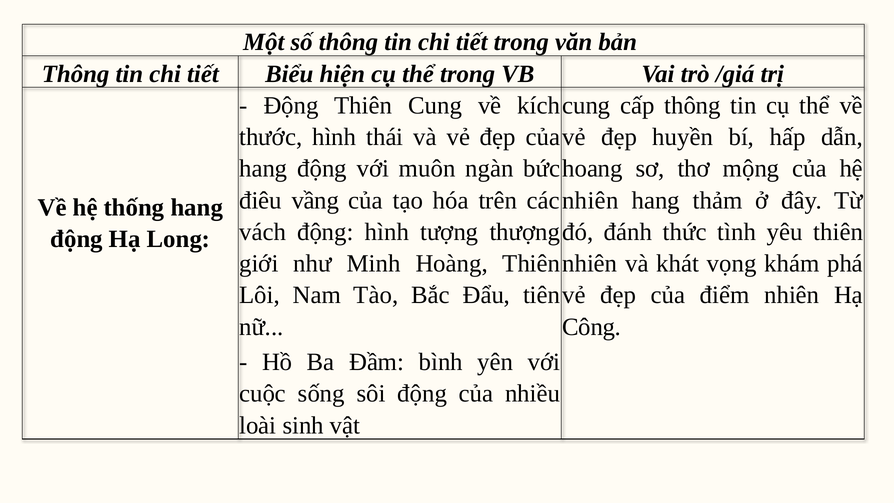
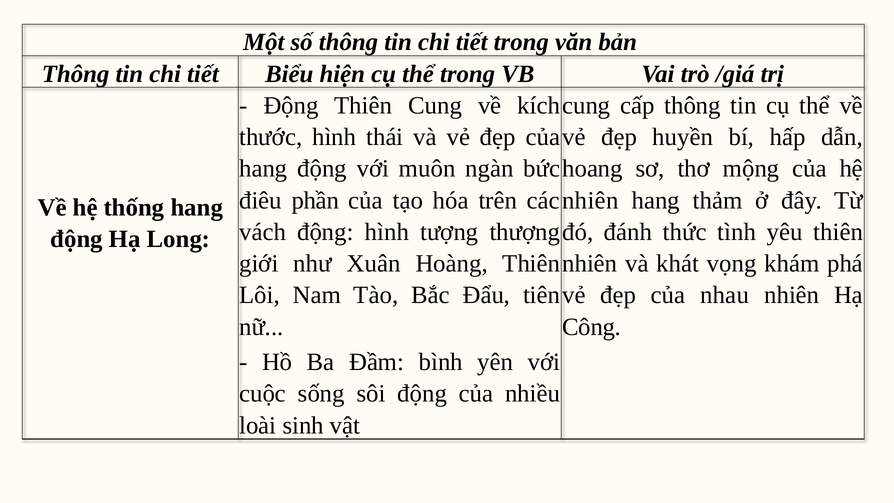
vầng: vầng -> phần
Minh: Minh -> Xuân
điểm: điểm -> nhau
